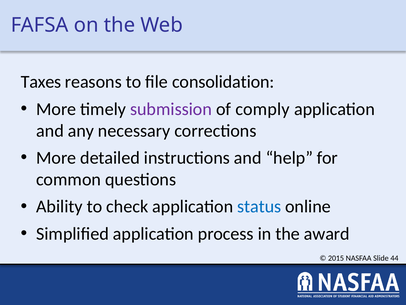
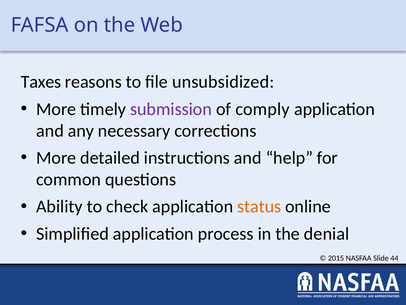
consolidation: consolidation -> unsubsidized
status colour: blue -> orange
award: award -> denial
